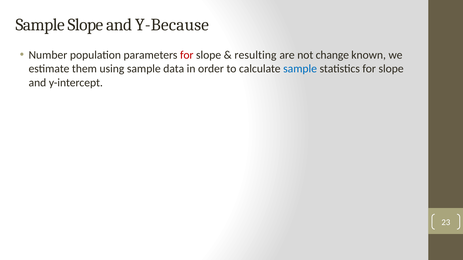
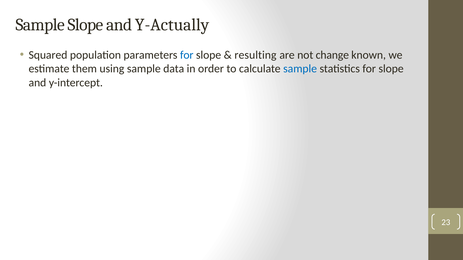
Y-Because: Y-Because -> Y-Actually
Number: Number -> Squared
for at (187, 55) colour: red -> blue
